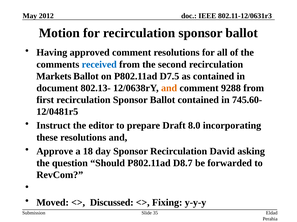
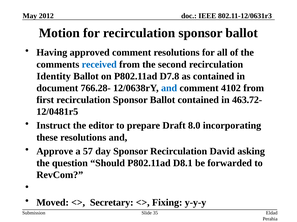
Markets: Markets -> Identity
D7.5: D7.5 -> D7.8
802.13-: 802.13- -> 766.28-
and at (169, 88) colour: orange -> blue
9288: 9288 -> 4102
745.60-: 745.60- -> 463.72-
18: 18 -> 57
D8.7: D8.7 -> D8.1
Discussed: Discussed -> Secretary
